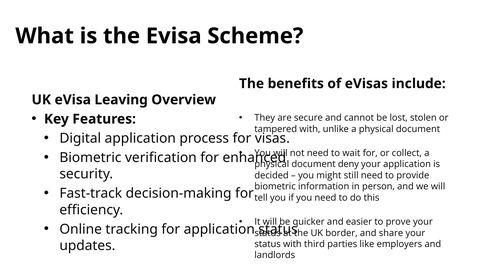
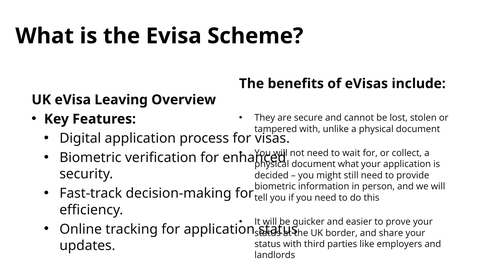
document deny: deny -> what
